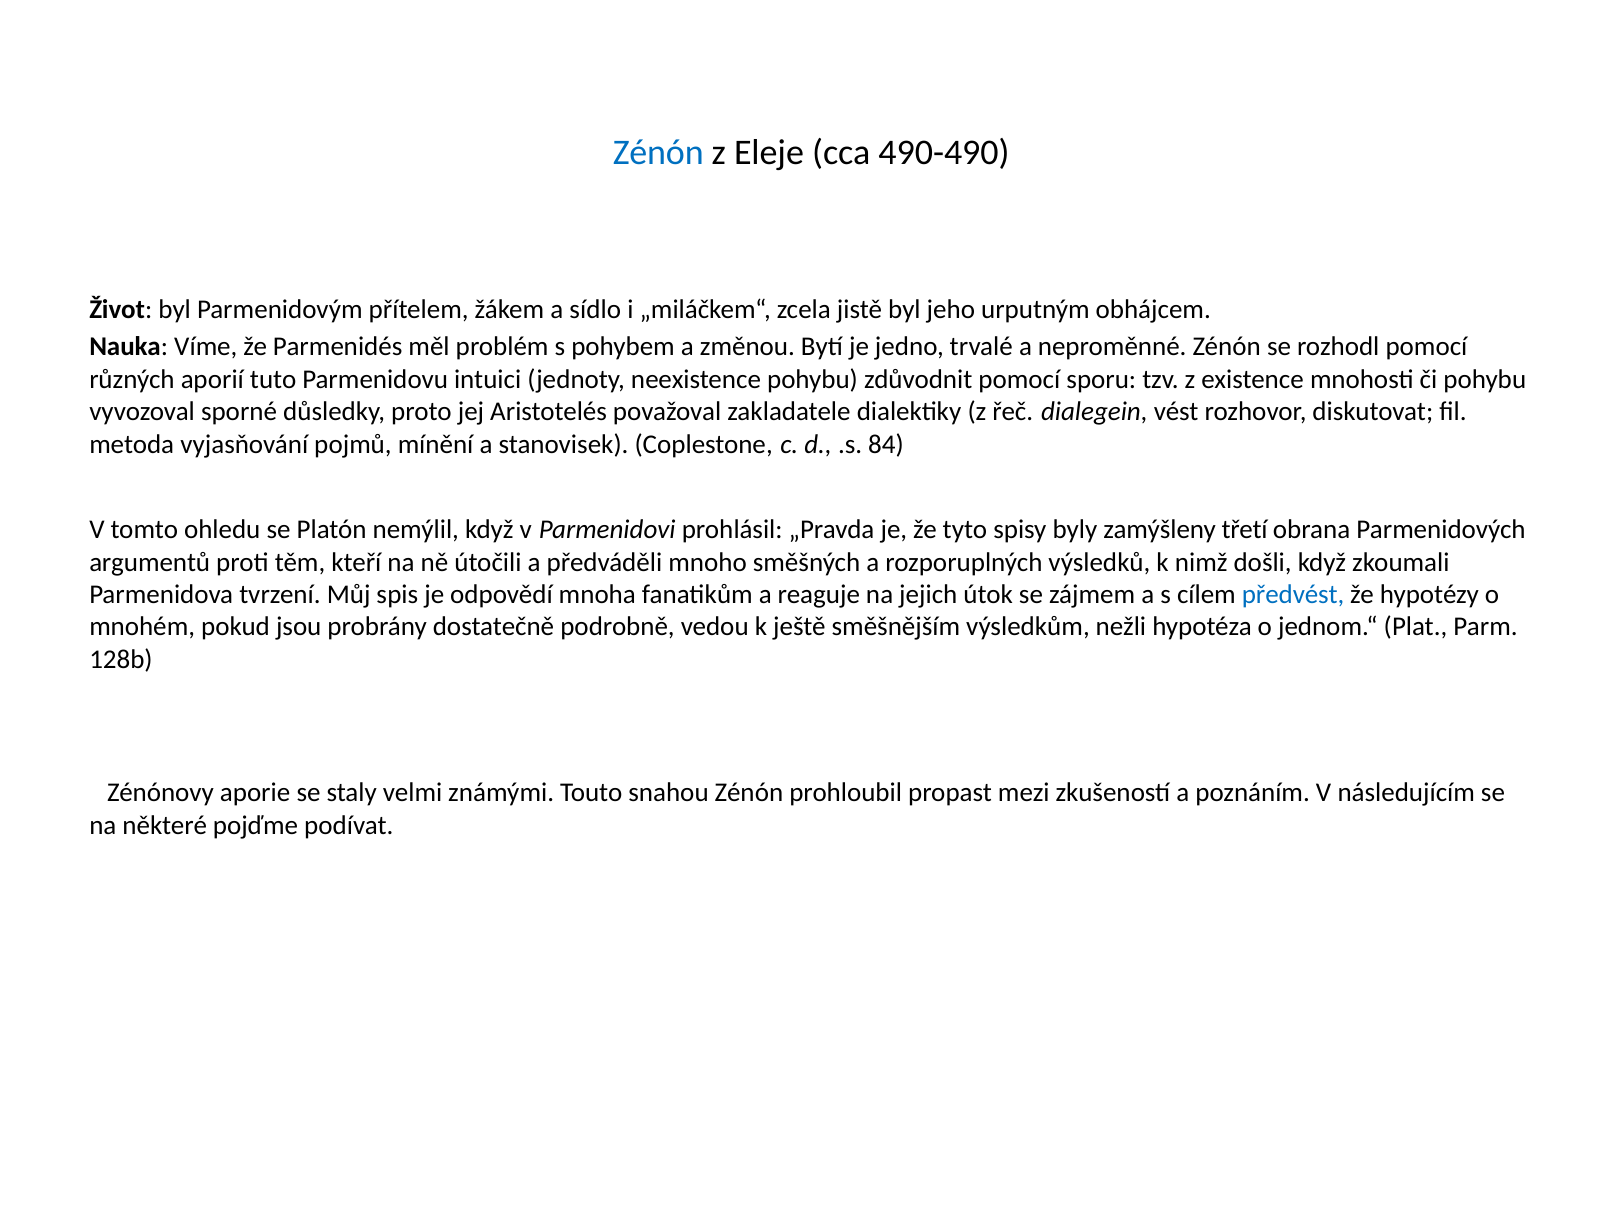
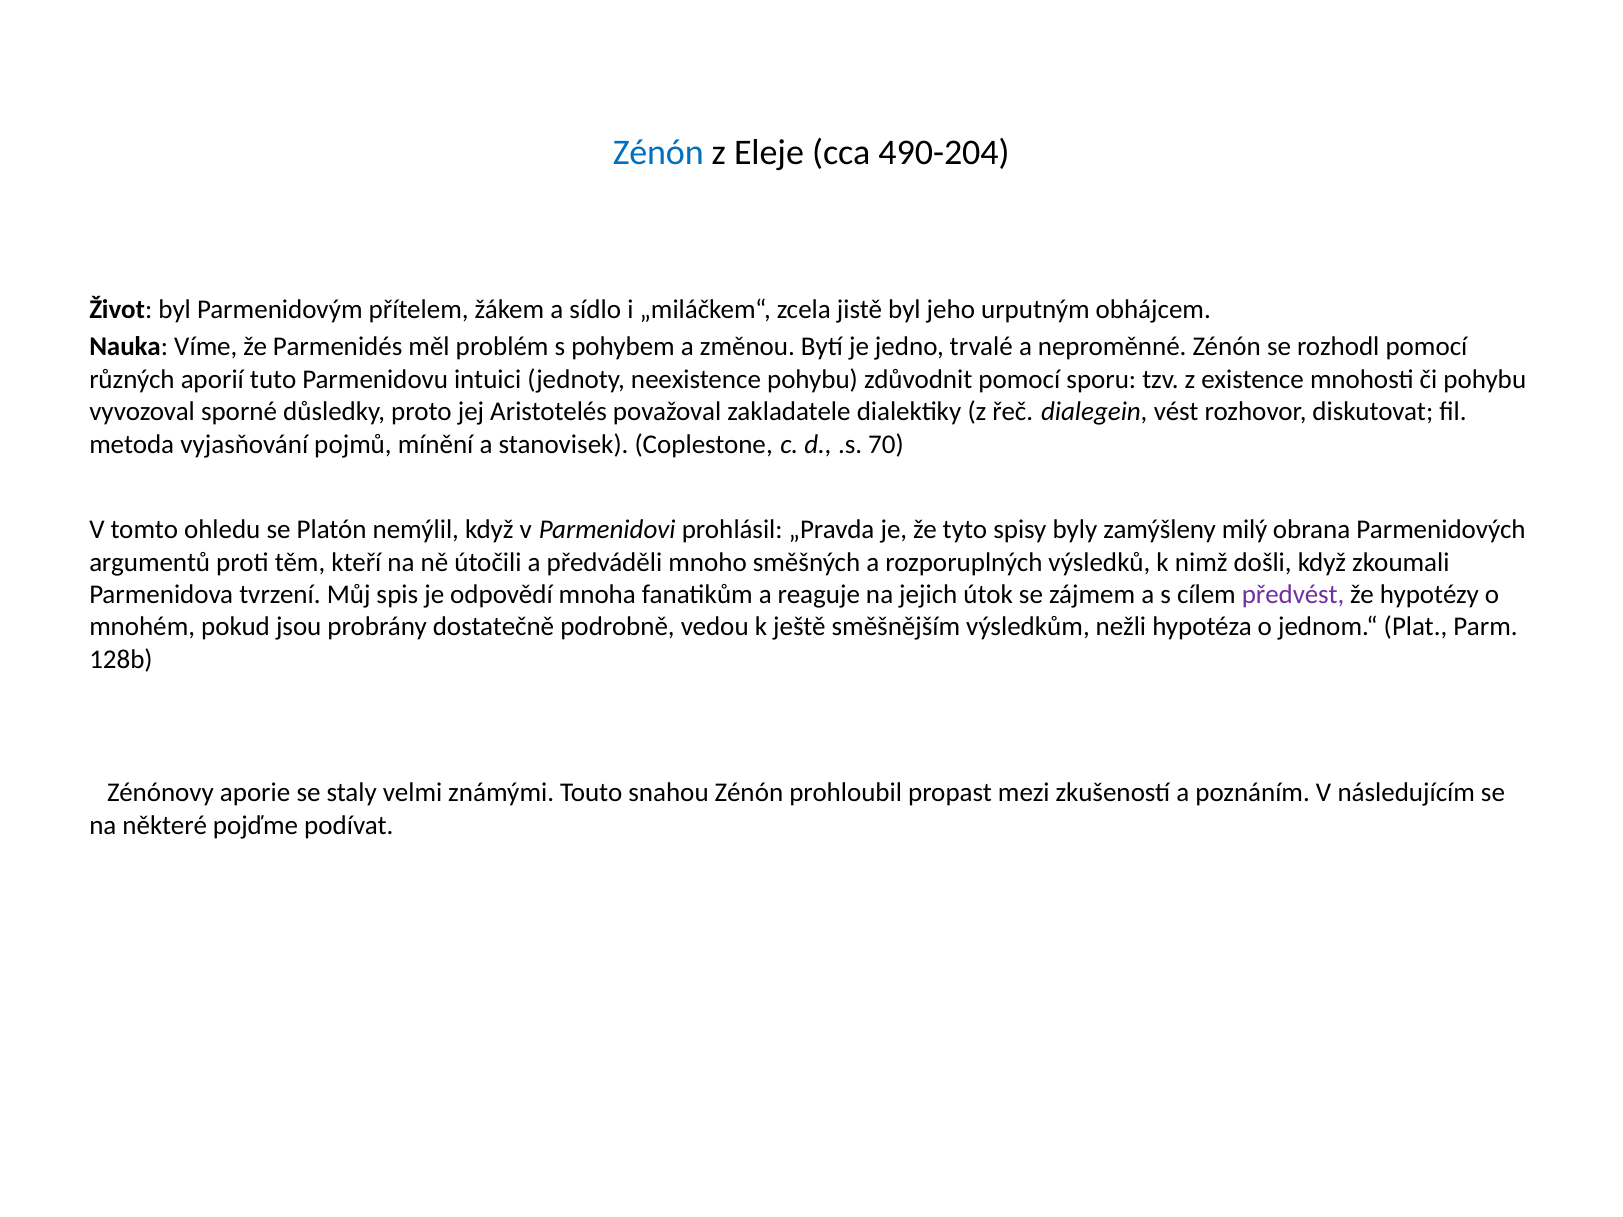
490-490: 490-490 -> 490-204
84: 84 -> 70
třetí: třetí -> milý
předvést colour: blue -> purple
